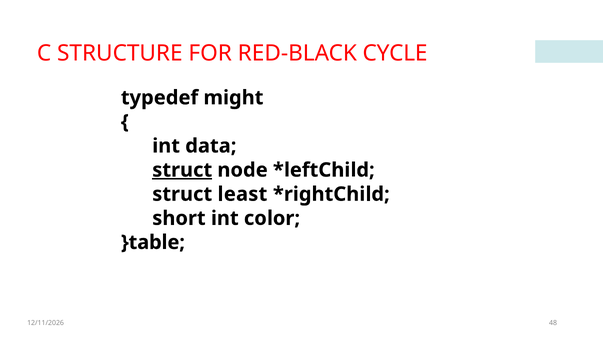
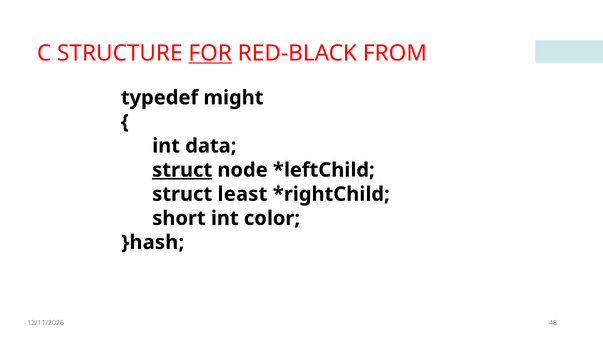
FOR underline: none -> present
CYCLE: CYCLE -> FROM
}table: }table -> }hash
